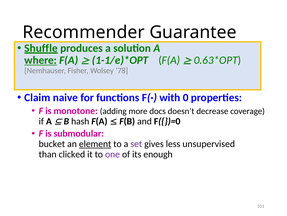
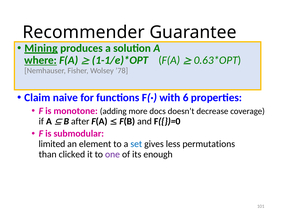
Shuffle: Shuffle -> Mining
0: 0 -> 6
hash: hash -> after
bucket: bucket -> limited
element underline: present -> none
set colour: purple -> blue
unsupervised: unsupervised -> permutations
